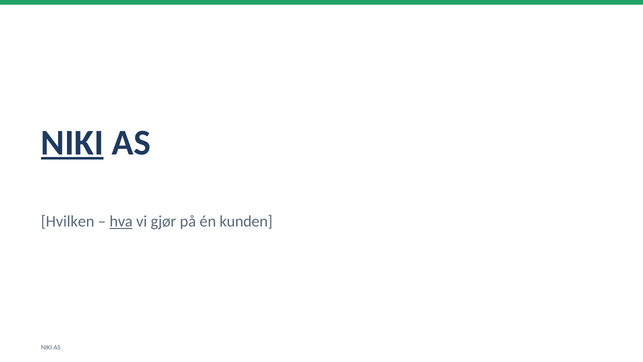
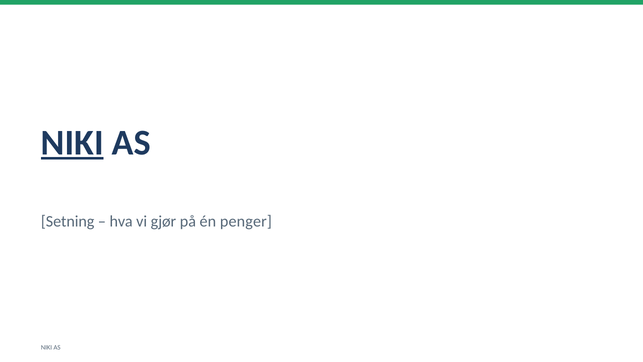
Hvilken: Hvilken -> Setning
hva underline: present -> none
kunden: kunden -> penger
